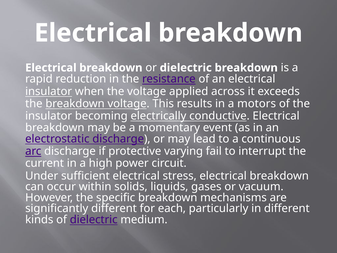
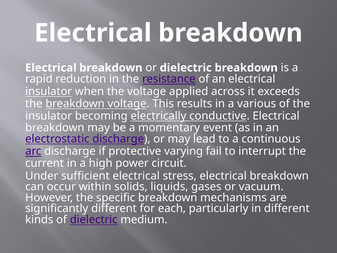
motors: motors -> various
